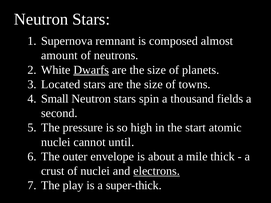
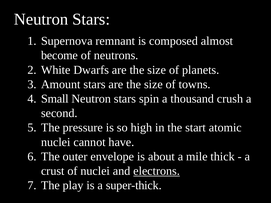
amount: amount -> become
Dwarfs underline: present -> none
Located: Located -> Amount
fields: fields -> crush
until: until -> have
